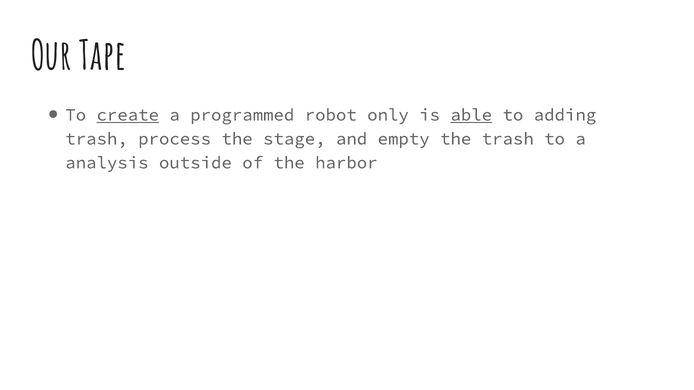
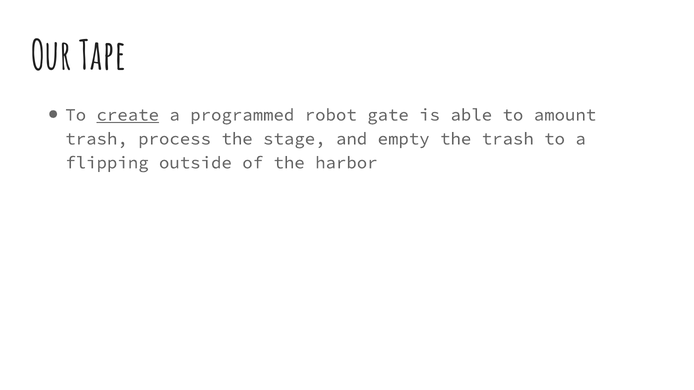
only: only -> gate
able underline: present -> none
adding: adding -> amount
analysis: analysis -> flipping
